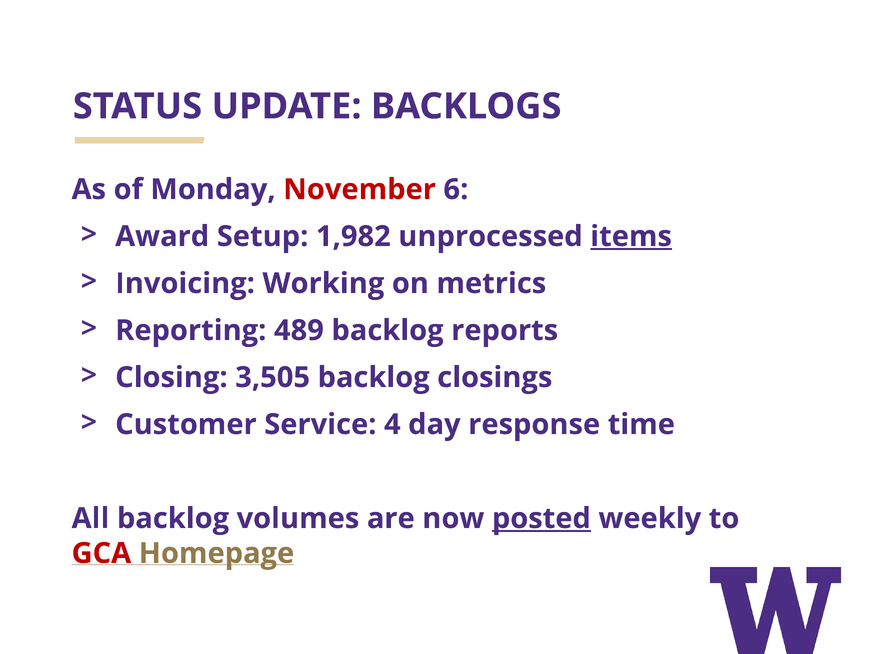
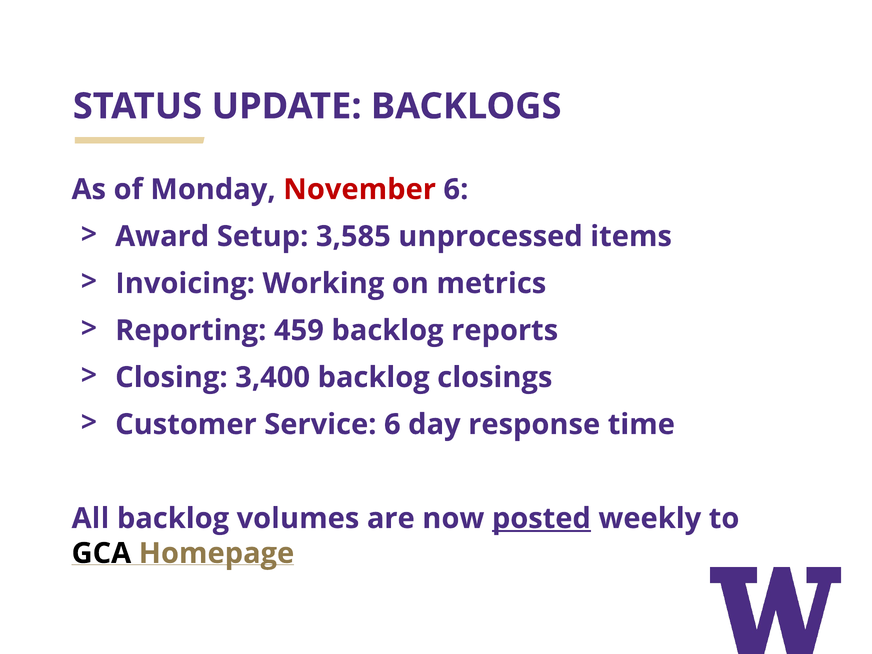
1,982: 1,982 -> 3,585
items underline: present -> none
489: 489 -> 459
3,505: 3,505 -> 3,400
Service 4: 4 -> 6
GCA colour: red -> black
